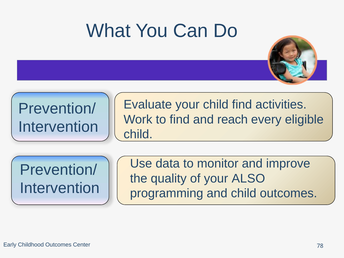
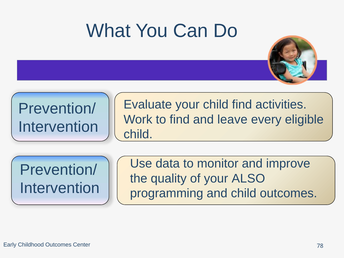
reach: reach -> leave
